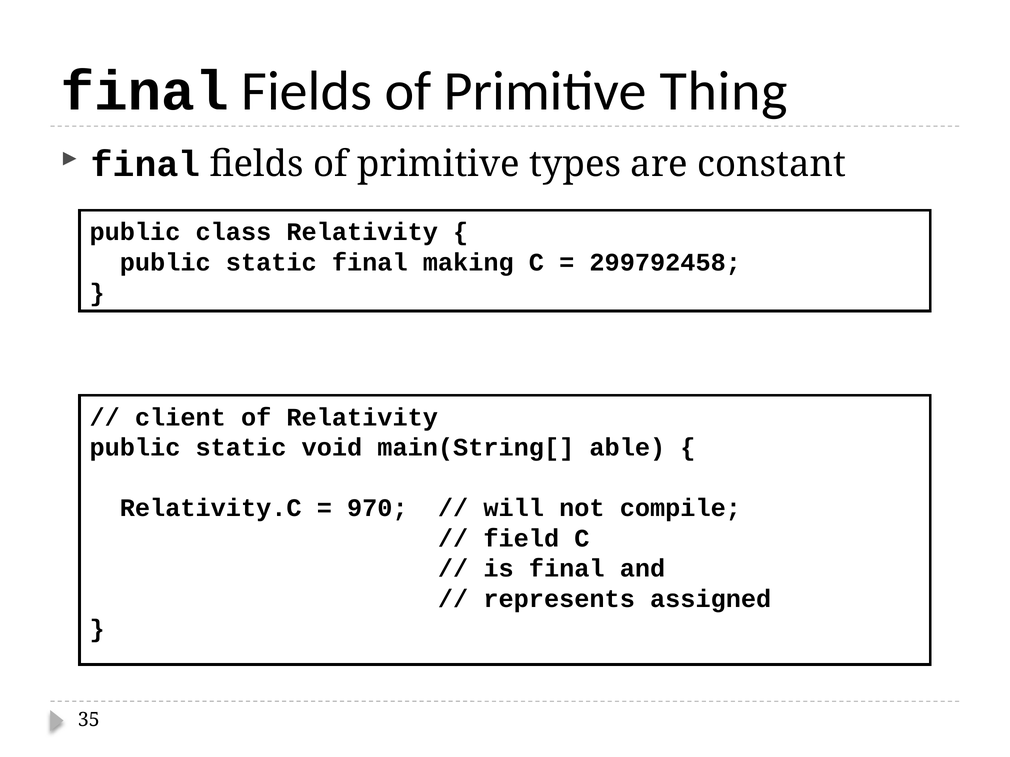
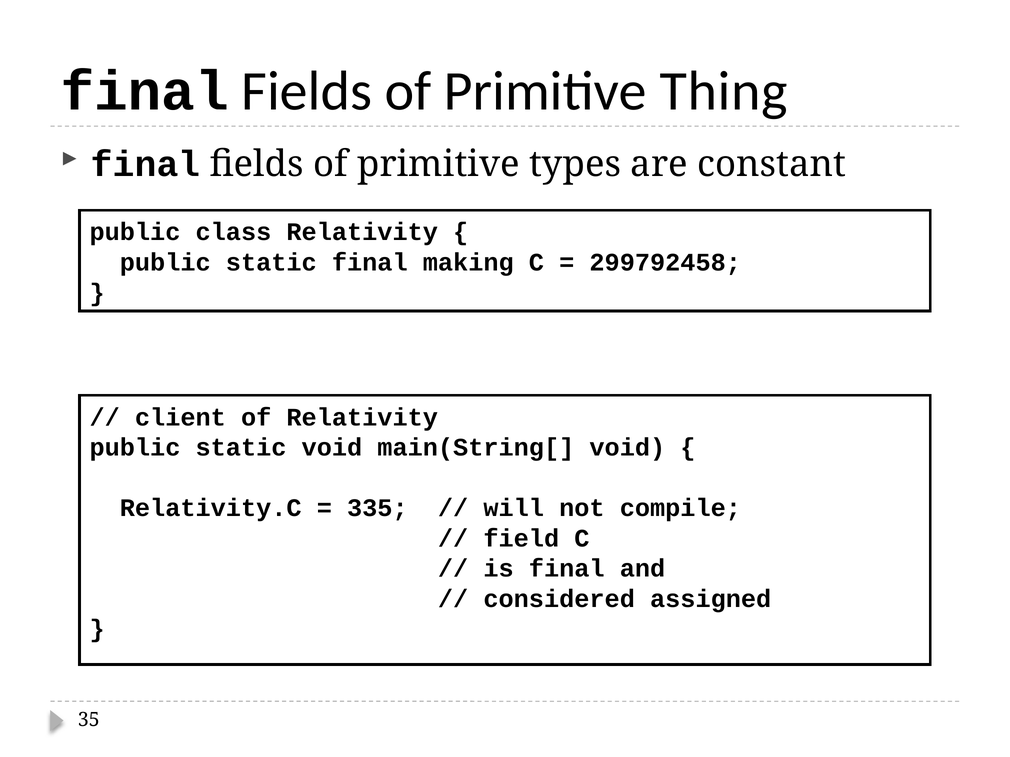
main(String[ able: able -> void
970: 970 -> 335
represents: represents -> considered
